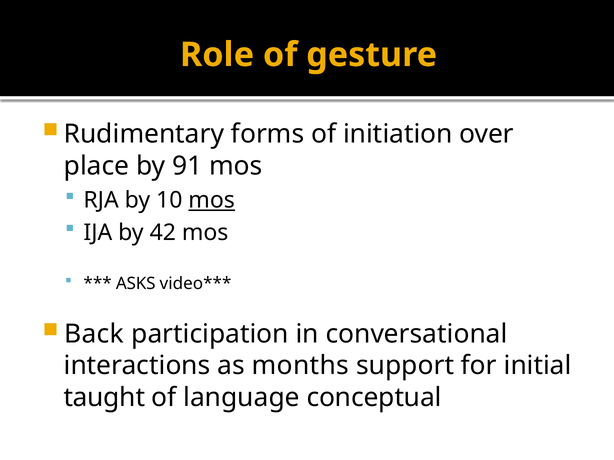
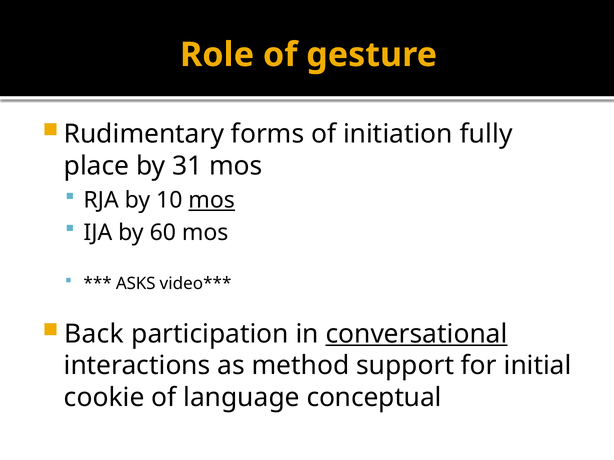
over: over -> fully
91: 91 -> 31
42: 42 -> 60
conversational underline: none -> present
months: months -> method
taught: taught -> cookie
